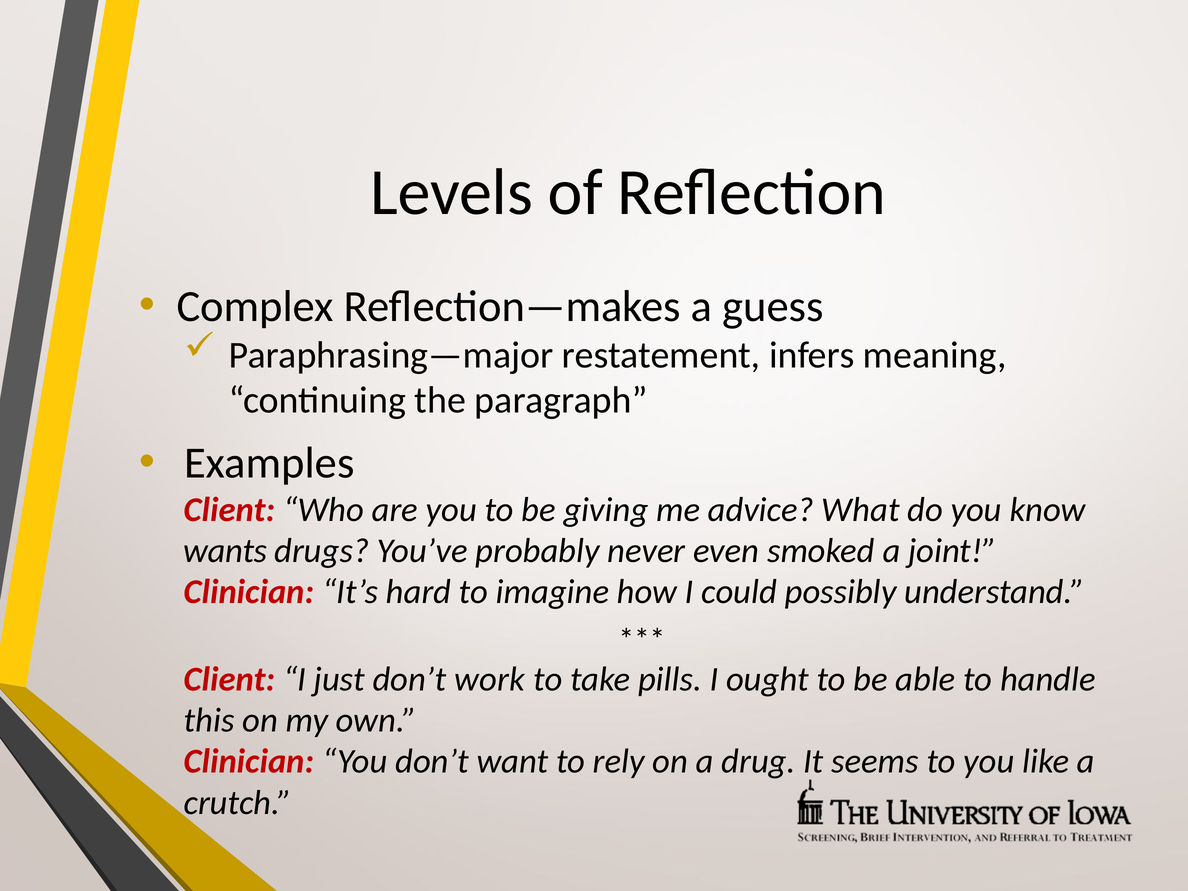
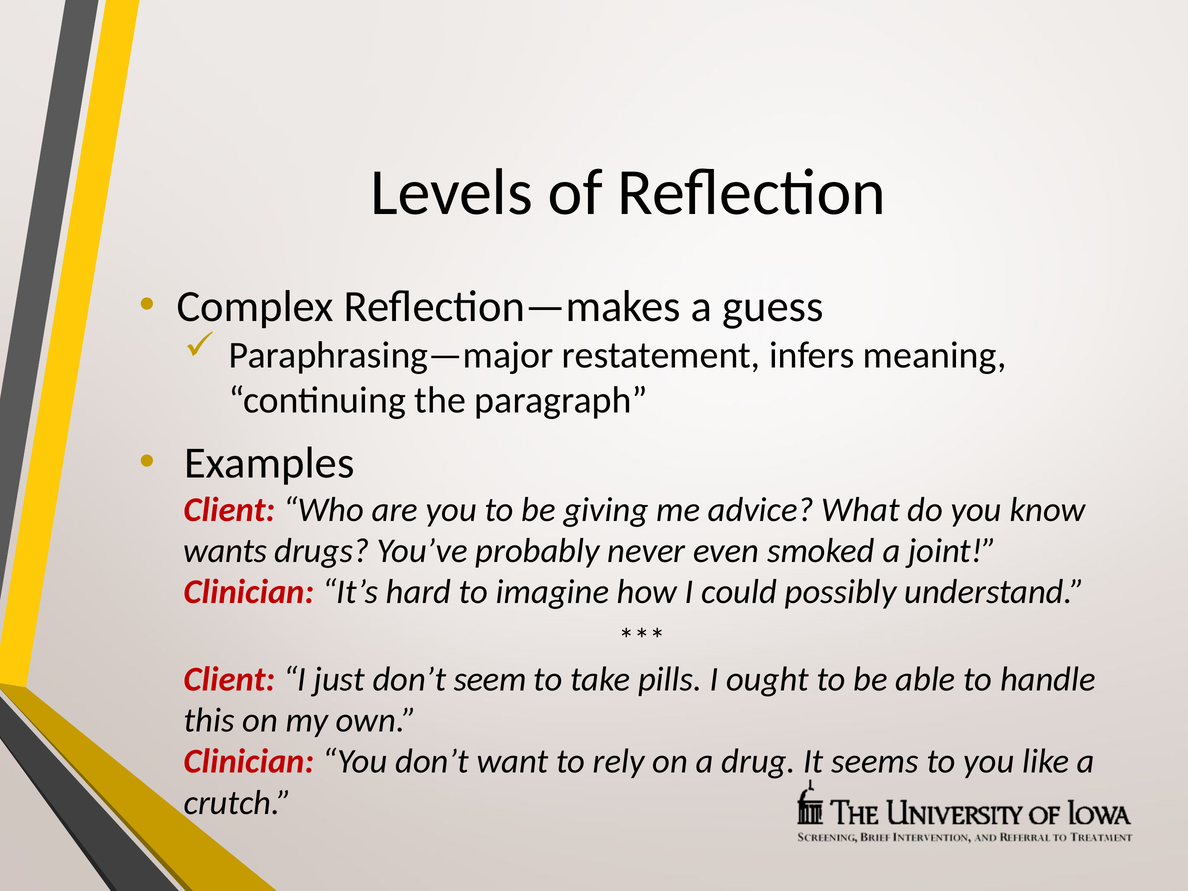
work: work -> seem
